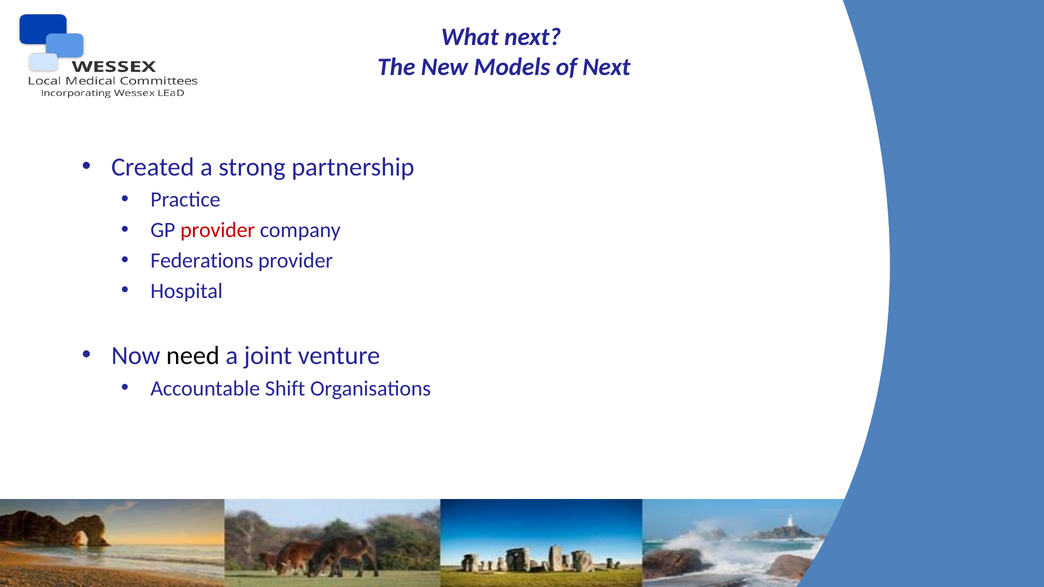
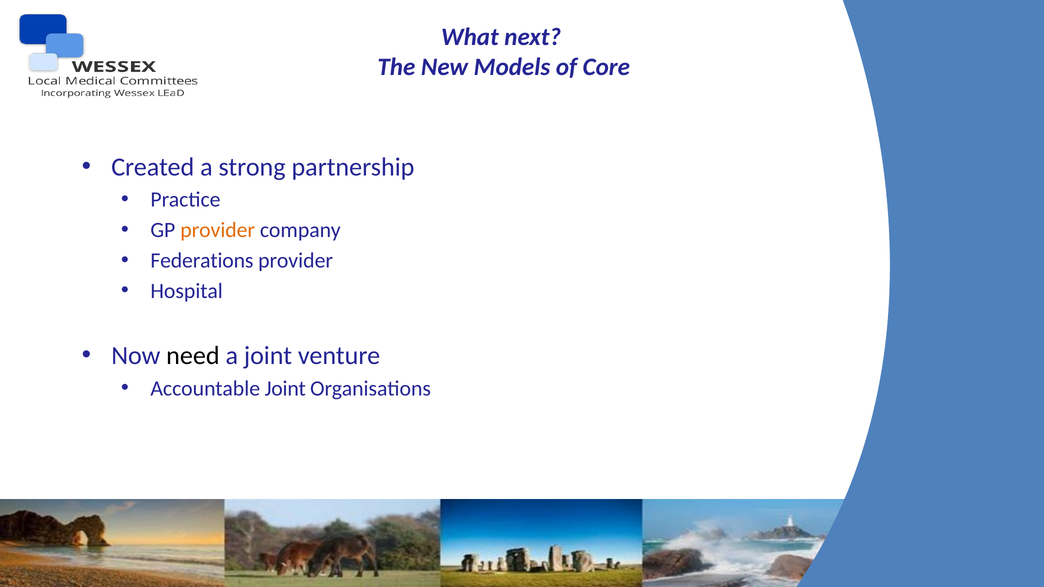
of Next: Next -> Core
provider at (218, 230) colour: red -> orange
Accountable Shift: Shift -> Joint
